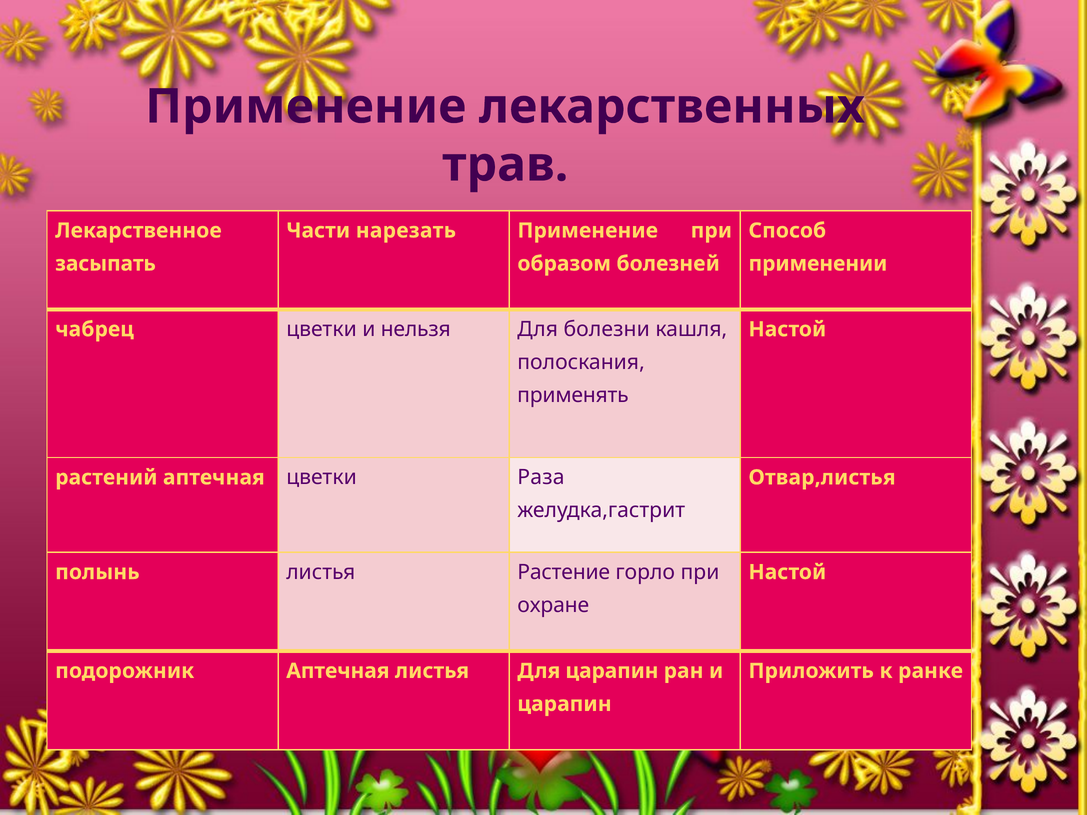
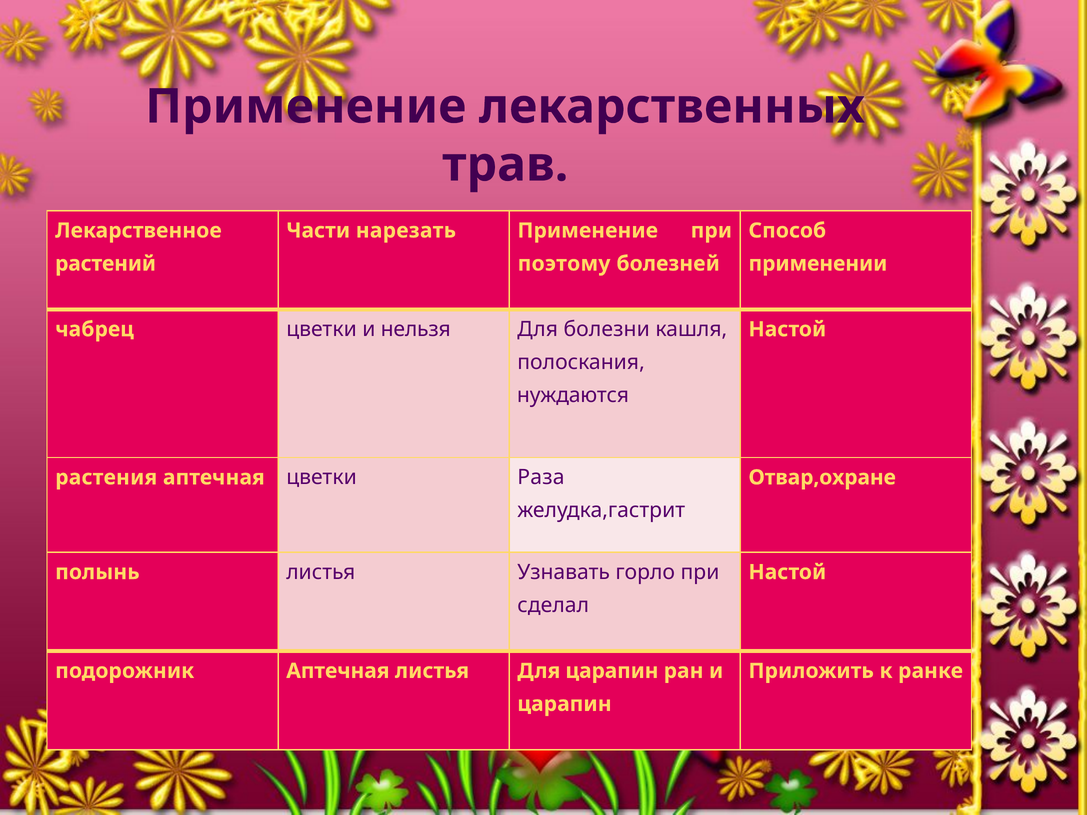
засыпать: засыпать -> растений
образом: образом -> поэтому
применять: применять -> нуждаются
растений: растений -> растения
Отвар,листья: Отвар,листья -> Отвар,охране
Растение: Растение -> Узнавать
охране: охране -> сделал
